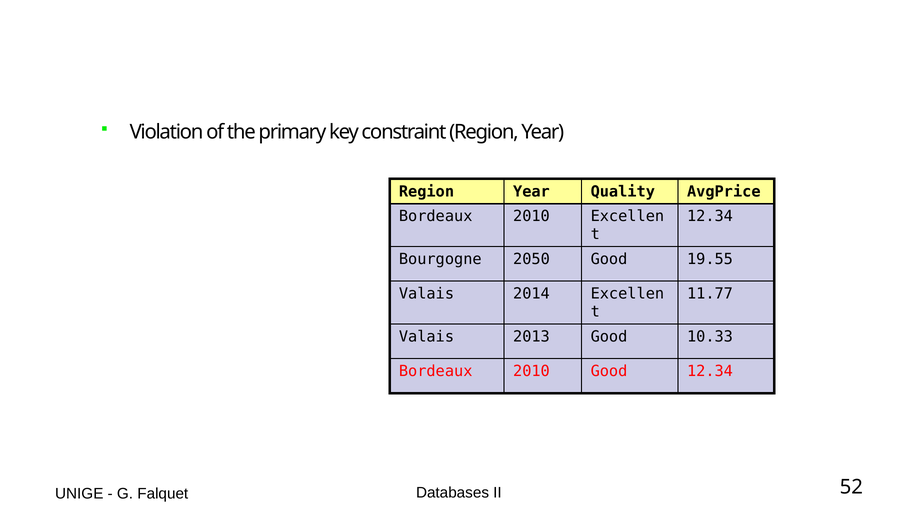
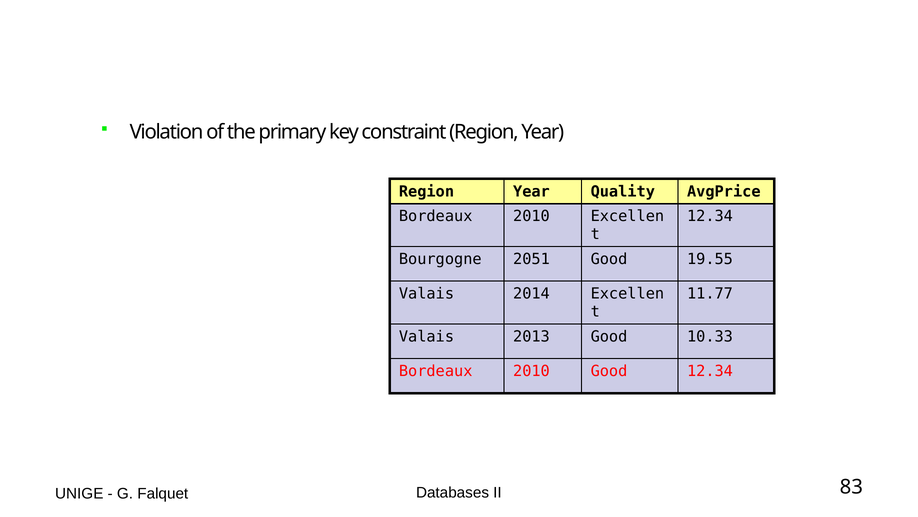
2050: 2050 -> 2051
52: 52 -> 83
